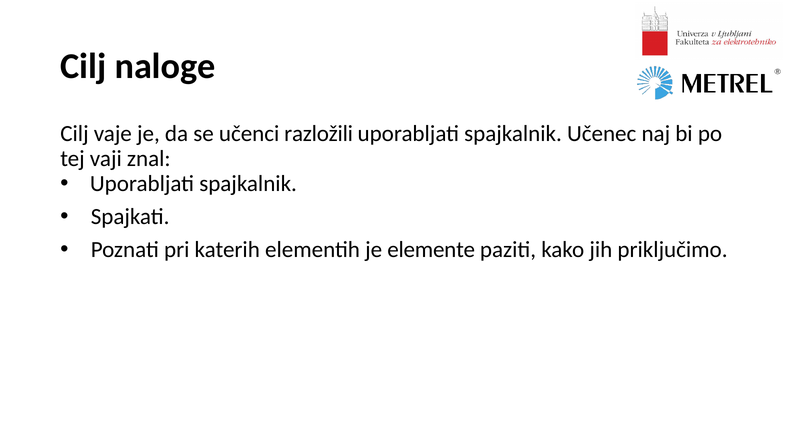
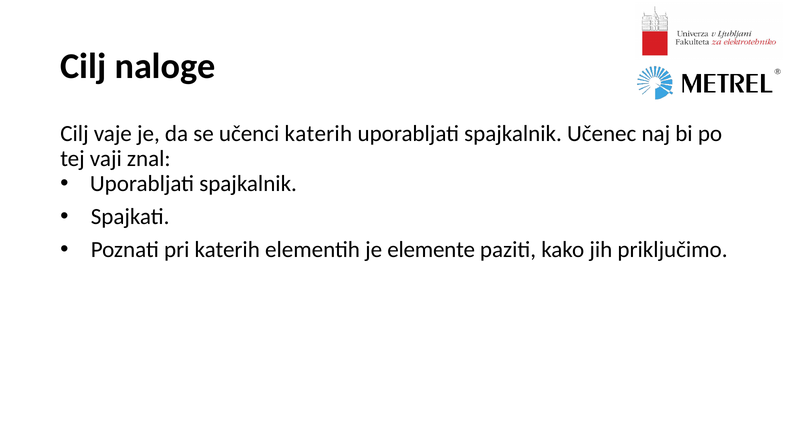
učenci razložili: razložili -> katerih
